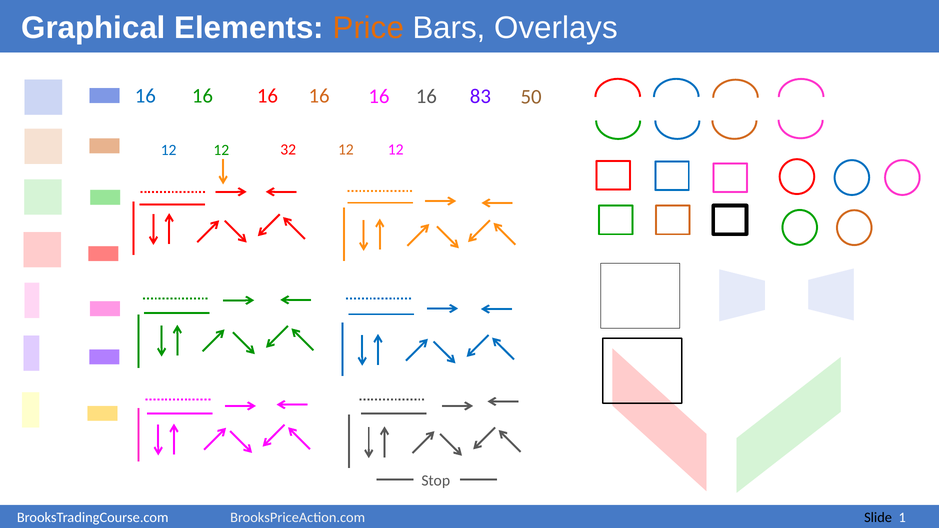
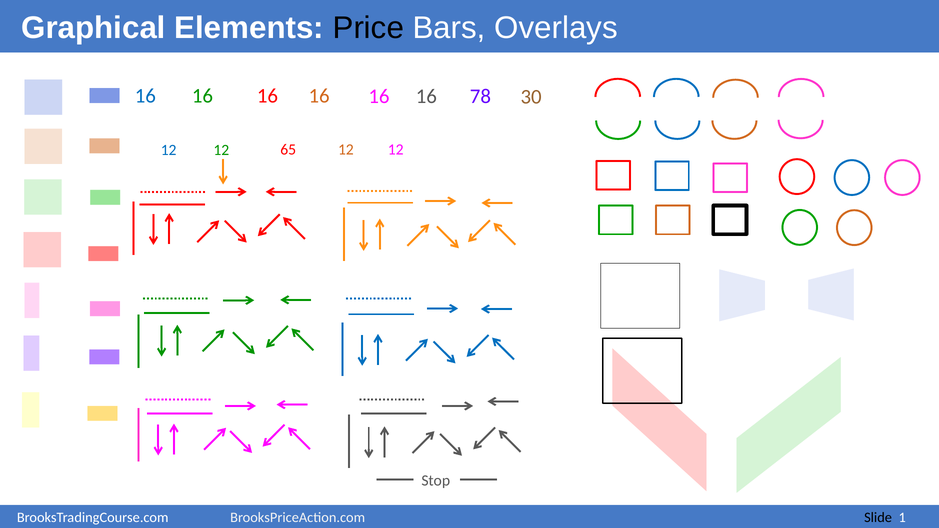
Price colour: orange -> black
83: 83 -> 78
50: 50 -> 30
32: 32 -> 65
